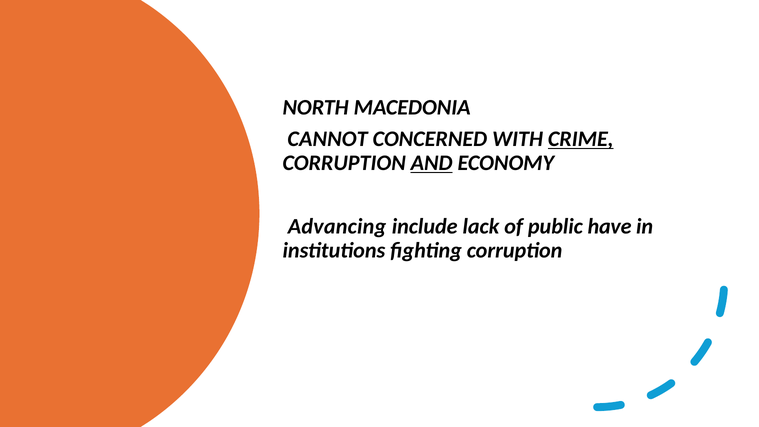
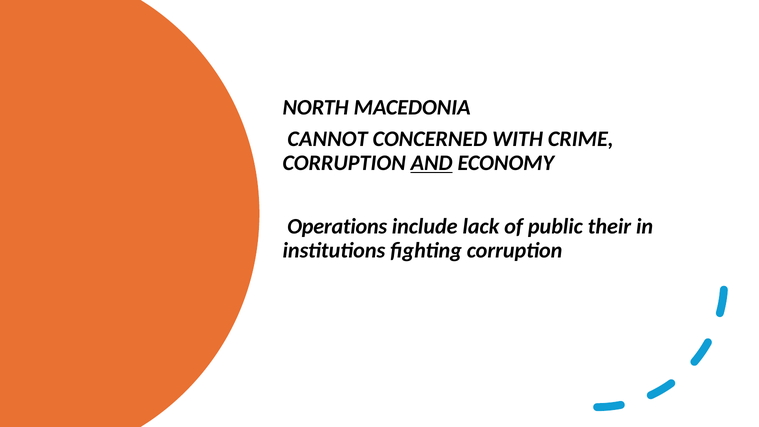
CRIME underline: present -> none
Advancing: Advancing -> Operations
have: have -> their
